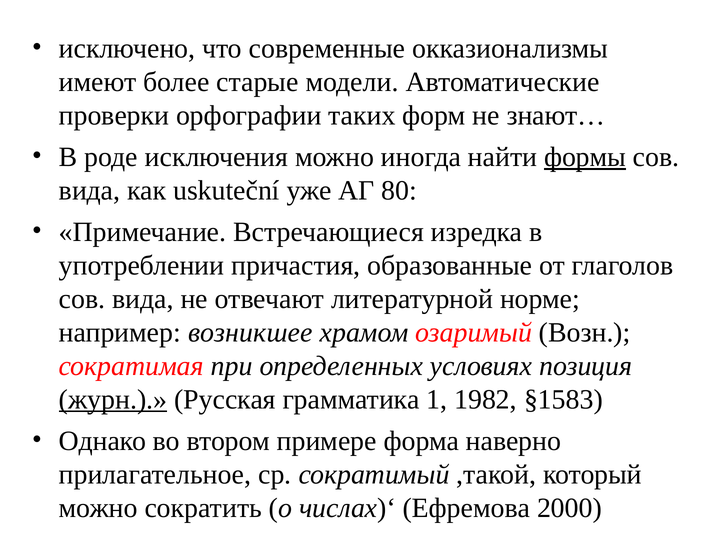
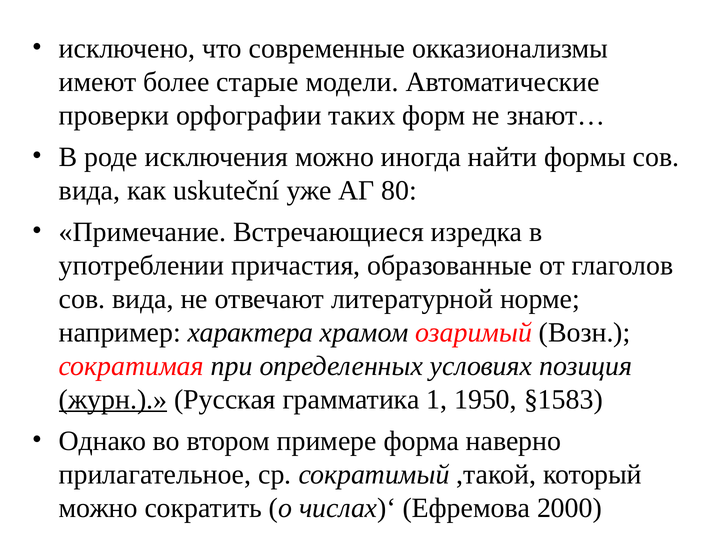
формы underline: present -> none
возникшее: возникшее -> характера
1982: 1982 -> 1950
